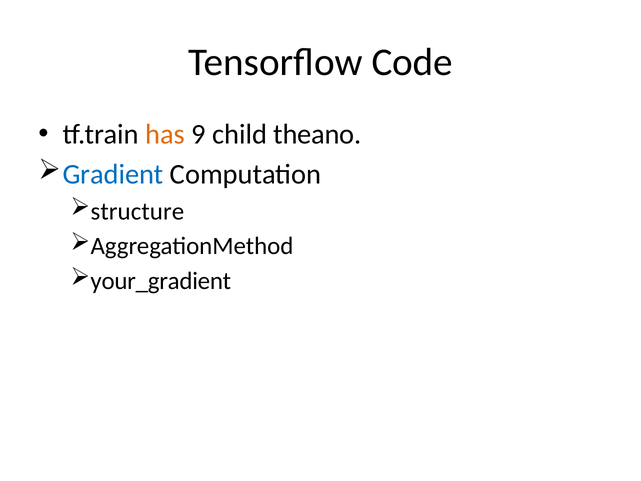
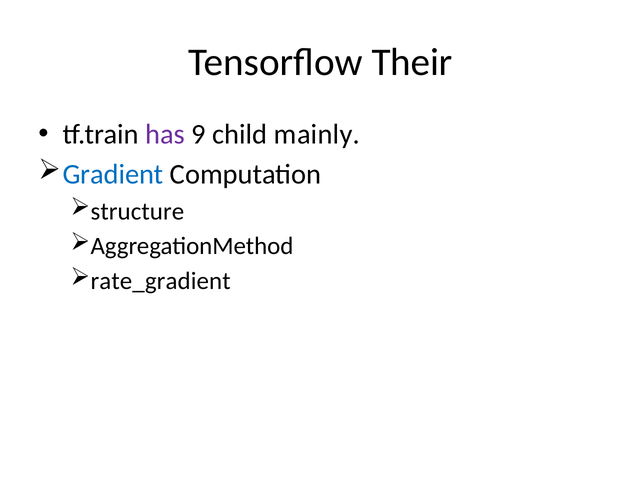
Code: Code -> Their
has colour: orange -> purple
theano: theano -> mainly
your_gradient: your_gradient -> rate_gradient
